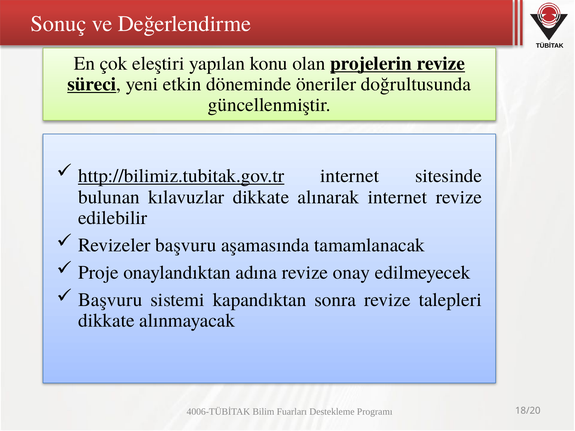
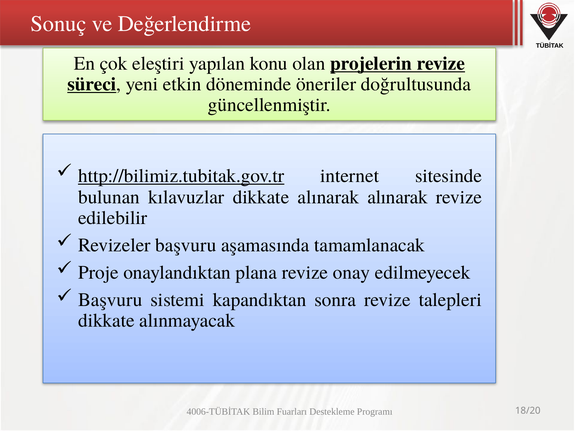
alınarak internet: internet -> alınarak
adına: adına -> plana
